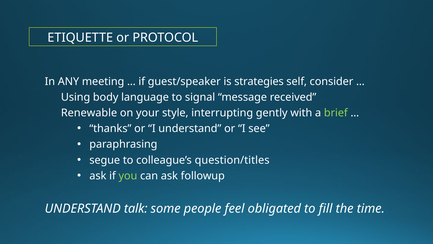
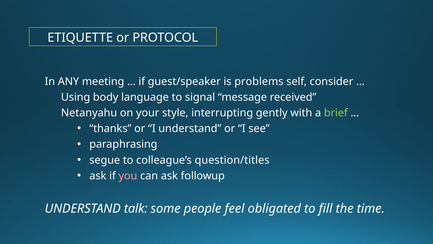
strategies: strategies -> problems
Renewable: Renewable -> Netanyahu
you colour: light green -> pink
